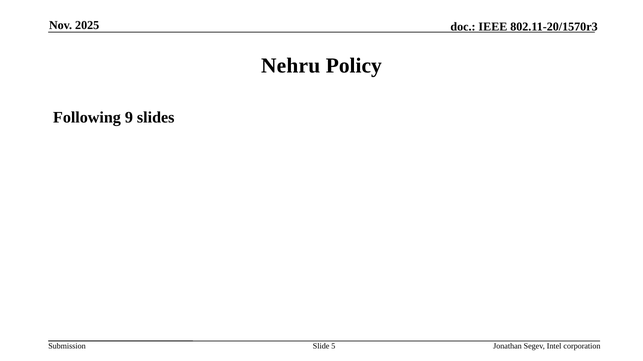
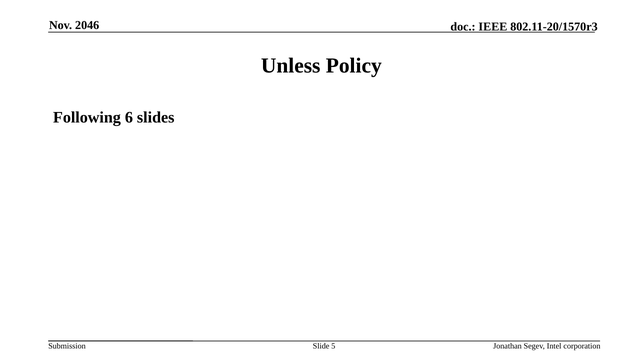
2025: 2025 -> 2046
Nehru: Nehru -> Unless
9: 9 -> 6
